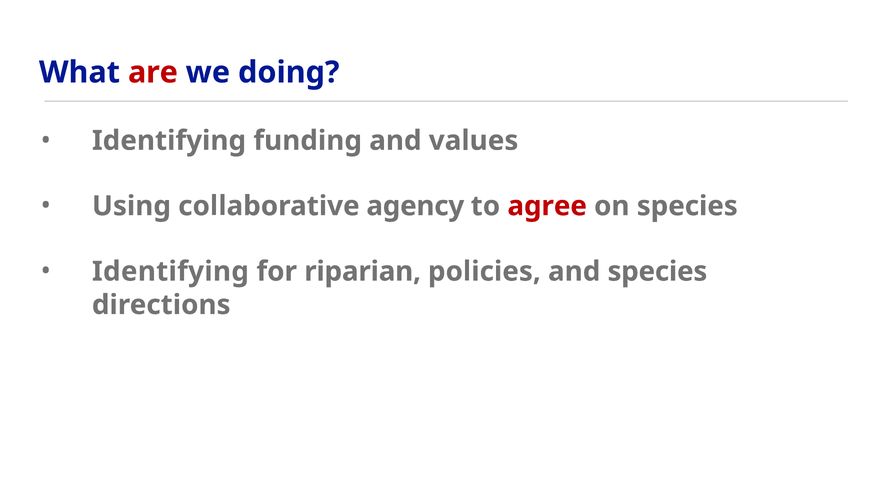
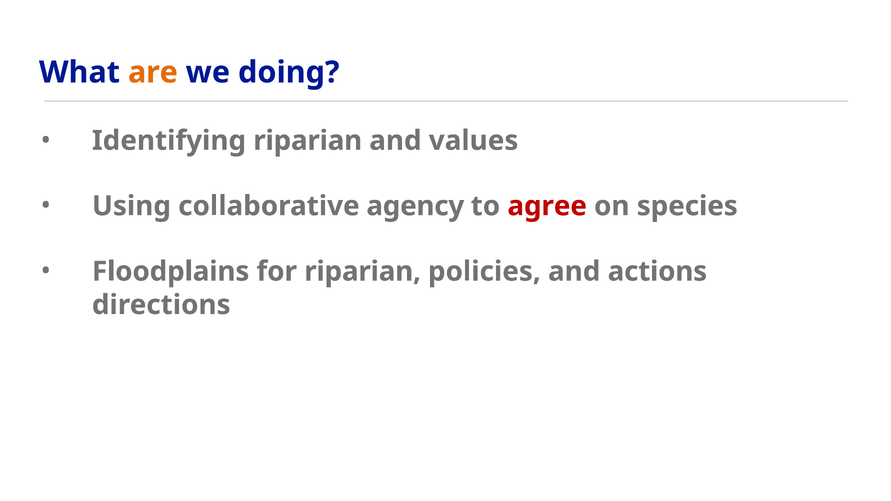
are colour: red -> orange
Identifying funding: funding -> riparian
Identifying at (170, 272): Identifying -> Floodplains
and species: species -> actions
